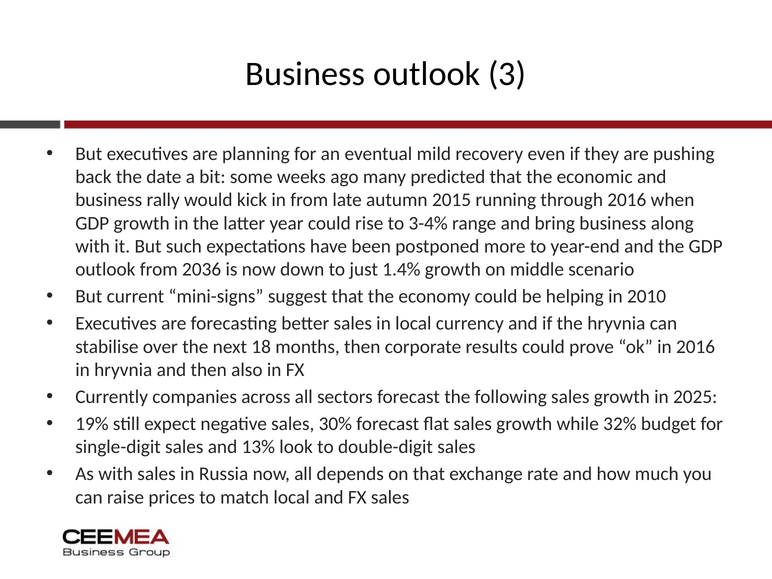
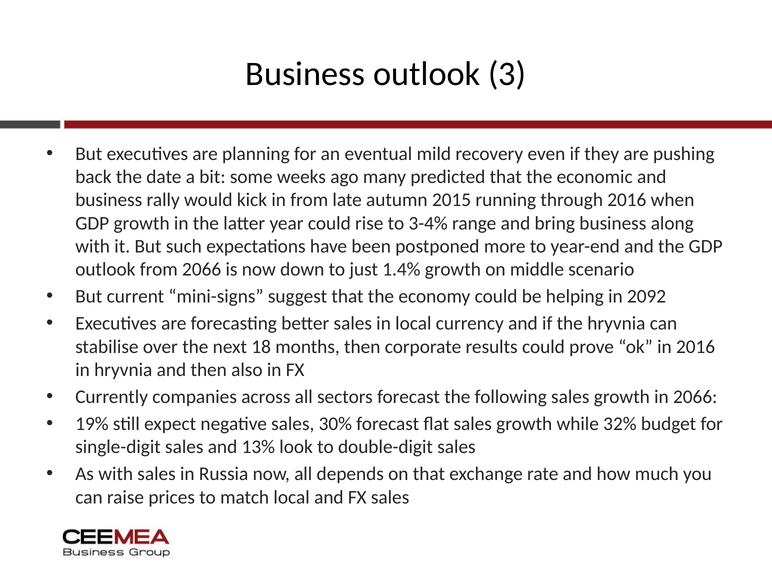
from 2036: 2036 -> 2066
2010: 2010 -> 2092
in 2025: 2025 -> 2066
